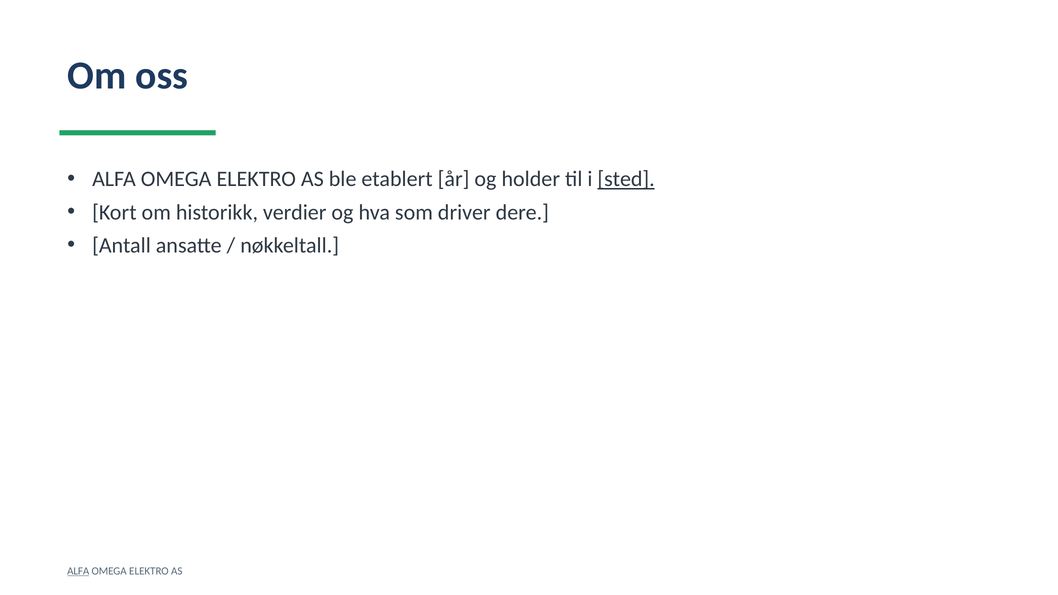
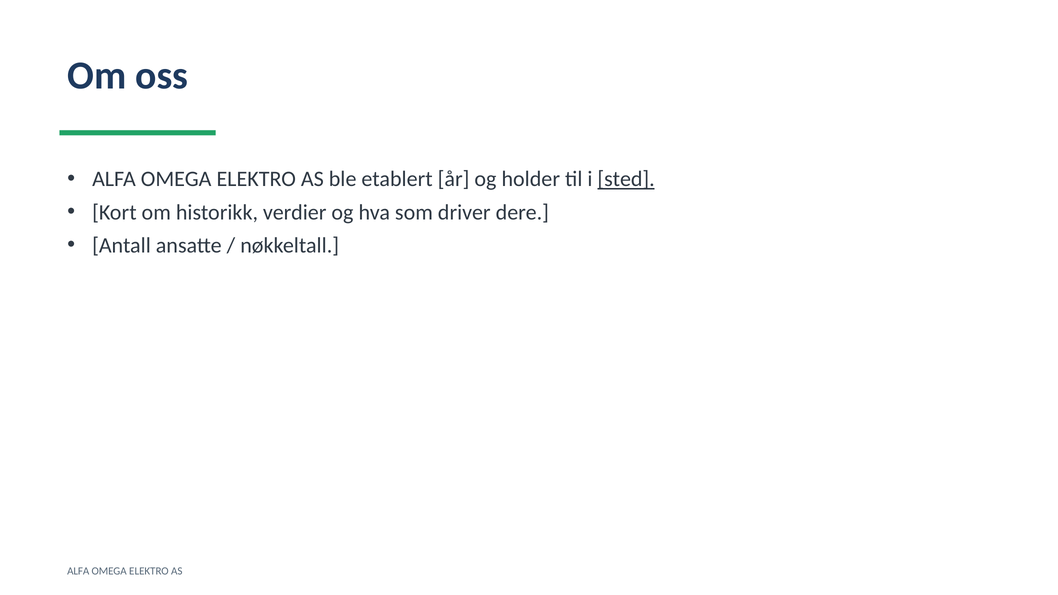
ALFA at (78, 571) underline: present -> none
